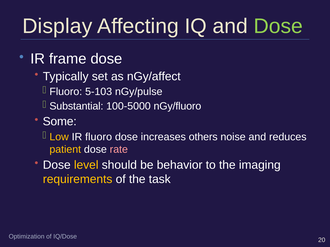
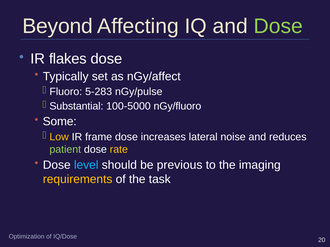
Display: Display -> Beyond
frame: frame -> flakes
5-103: 5-103 -> 5-283
IR fluoro: fluoro -> frame
others: others -> lateral
patient colour: yellow -> light green
rate colour: pink -> yellow
level colour: yellow -> light blue
behavior: behavior -> previous
